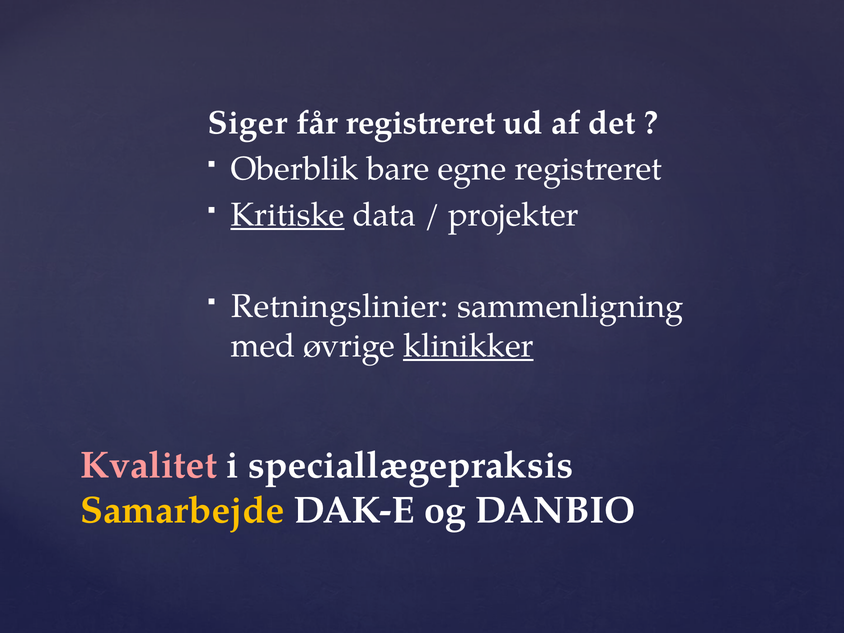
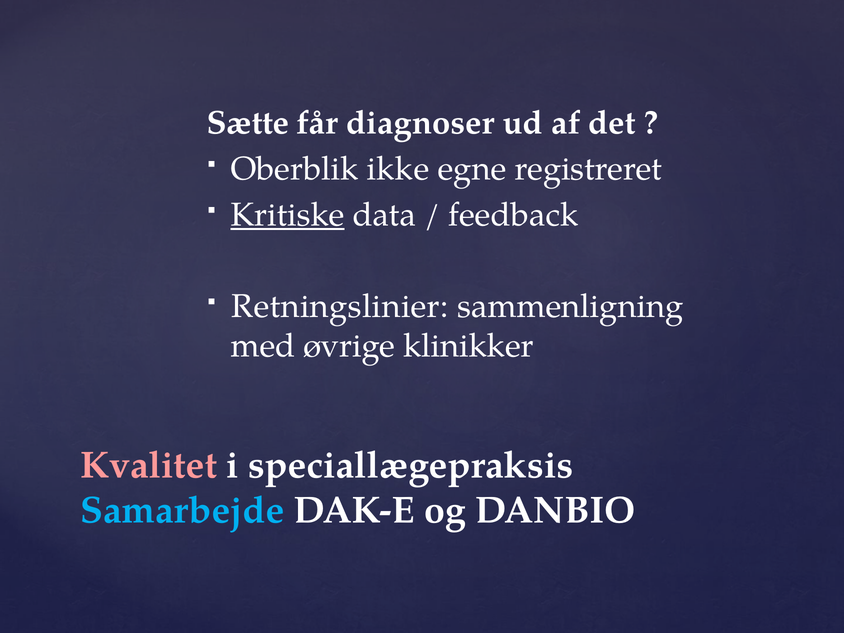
Siger: Siger -> Sætte
får registreret: registreret -> diagnoser
bare: bare -> ikke
projekter: projekter -> feedback
klinikker underline: present -> none
Samarbejde colour: yellow -> light blue
